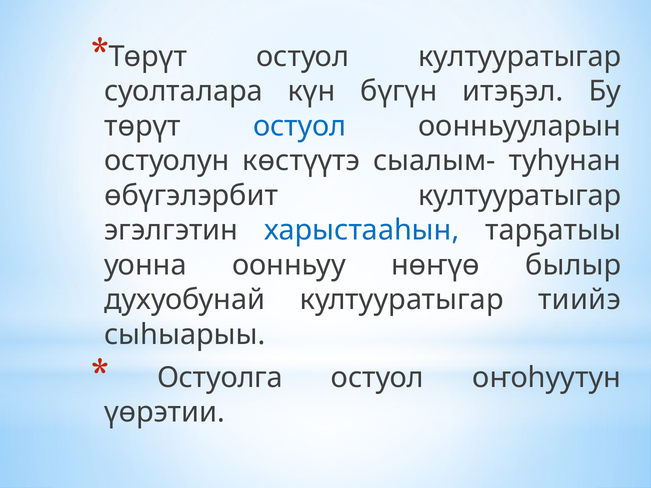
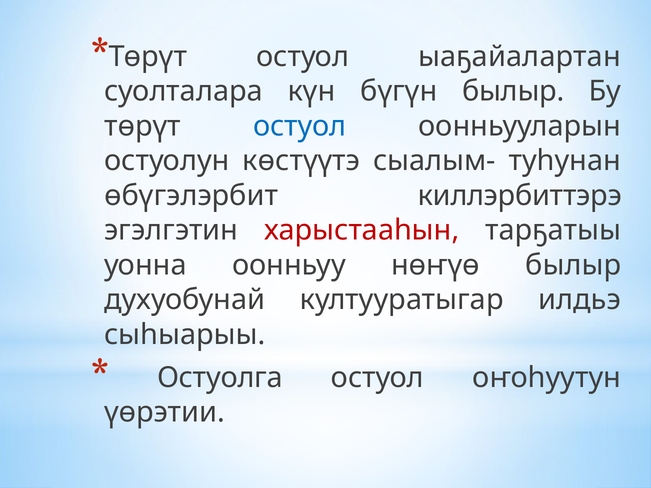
остуол култууратыгар: култууратыгар -> ыаҕайалартан
бүгүн итэҕэл: итэҕэл -> былыр
өбүгэлэрбит култууратыгар: култууратыгар -> киллэрбиттэрэ
харыстааһын colour: blue -> red
тиийэ: тиийэ -> илдьэ
